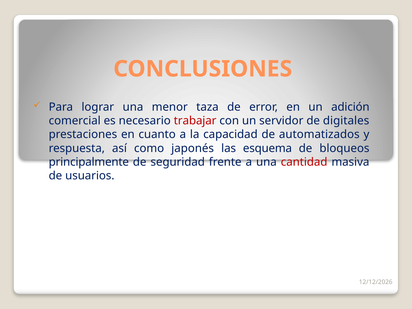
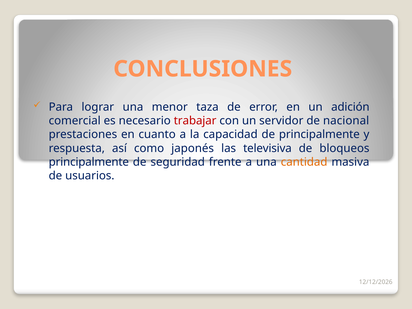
digitales: digitales -> nacional
de automatizados: automatizados -> principalmente
esquema: esquema -> televisiva
cantidad colour: red -> orange
